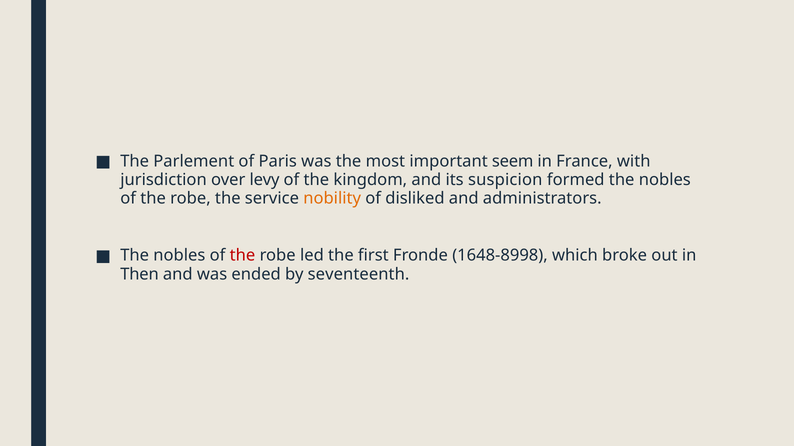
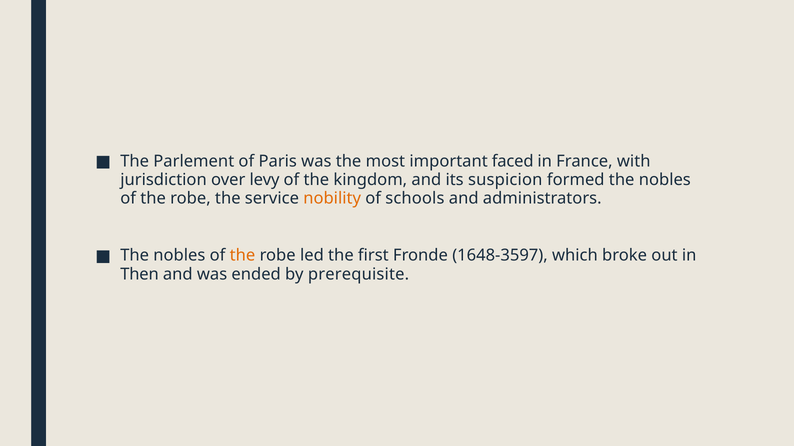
seem: seem -> faced
disliked: disliked -> schools
the at (243, 256) colour: red -> orange
1648-8998: 1648-8998 -> 1648-3597
seventeenth: seventeenth -> prerequisite
